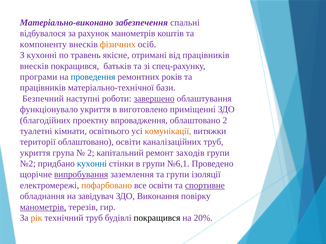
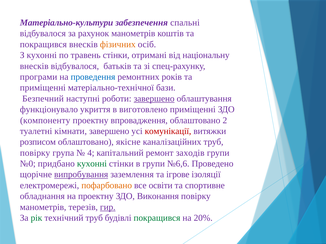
Матеріально-виконано: Матеріально-виконано -> Матеріально-культури
компоненту at (43, 44): компоненту -> покращився
травень якісне: якісне -> стінки
від працівників: працівників -> національну
внесків покращився: покращився -> відбувалося
працівників at (43, 88): працівників -> приміщенні
благодійних: благодійних -> компоненту
кімнати освітнього: освітнього -> завершено
комунікації colour: orange -> red
території: території -> розписом
облаштовано освіти: освіти -> якісне
укриття at (35, 153): укриття -> повірку
2 at (91, 153): 2 -> 4
№2: №2 -> №0
кухонні at (92, 164) colour: blue -> green
№6,1: №6,1 -> №6,6
та групи: групи -> ігрове
спортивне underline: present -> none
на завідувач: завідувач -> проектну
манометрів at (43, 207) underline: present -> none
гир underline: none -> present
рік colour: orange -> green
покращився at (157, 218) colour: black -> green
